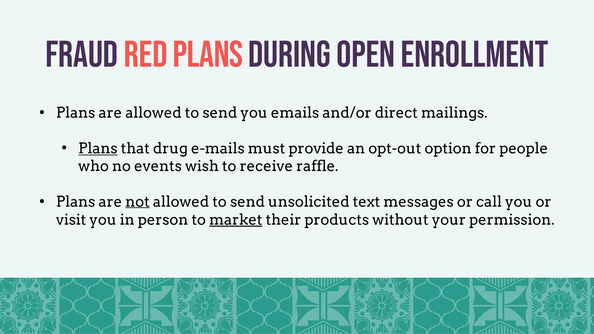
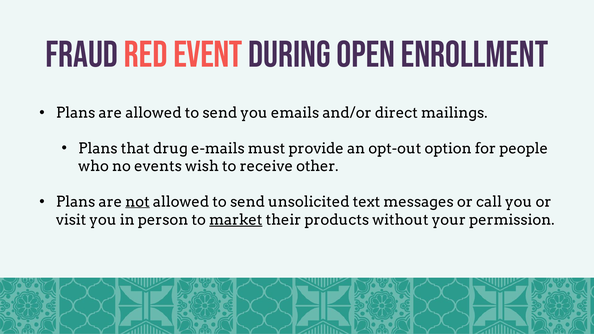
Red Plans: Plans -> Event
Plans at (98, 149) underline: present -> none
raffle: raffle -> other
